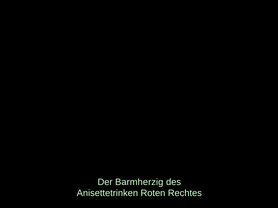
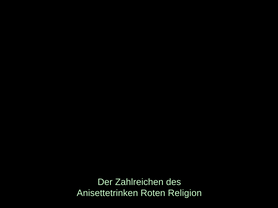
Barmherzig: Barmherzig -> Zahlreichen
Rechtes: Rechtes -> Religion
